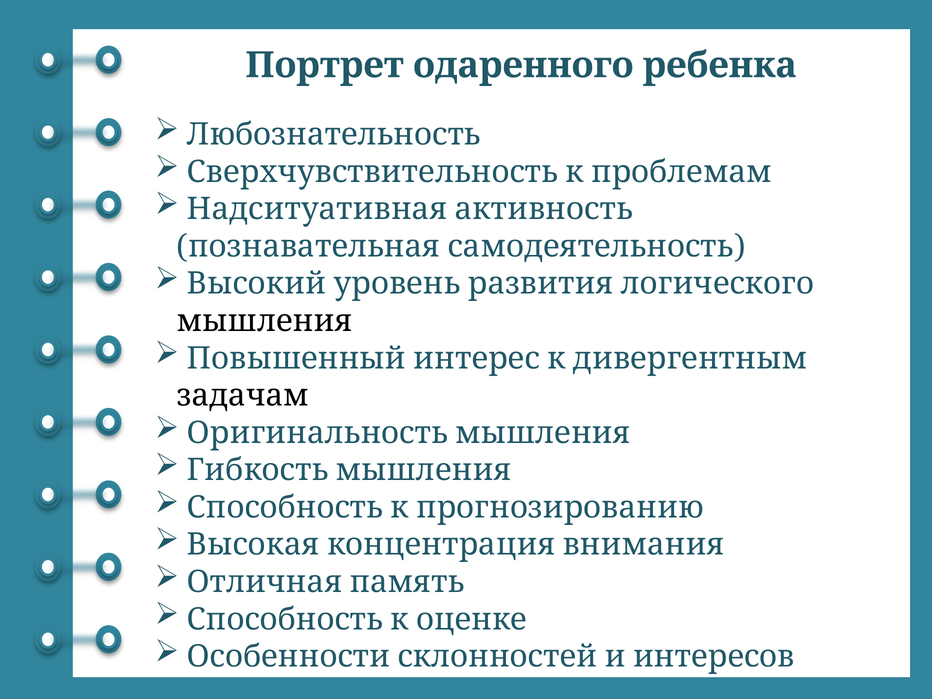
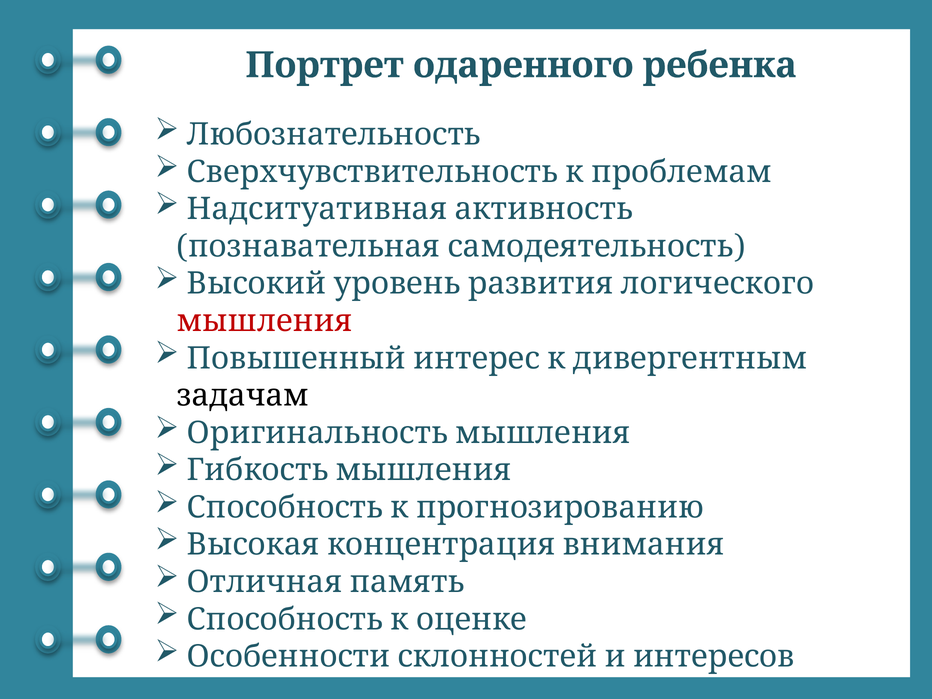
мышления colour: black -> red
